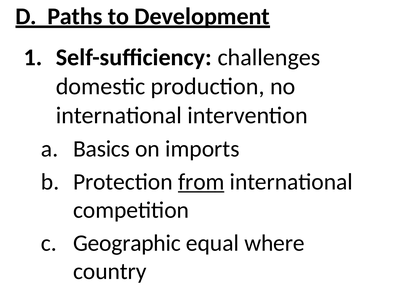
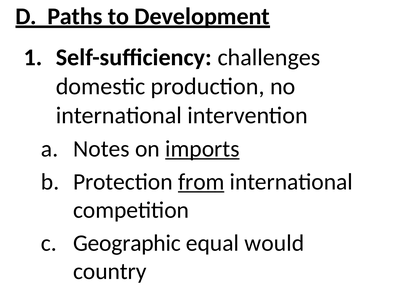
Basics: Basics -> Notes
imports underline: none -> present
where: where -> would
